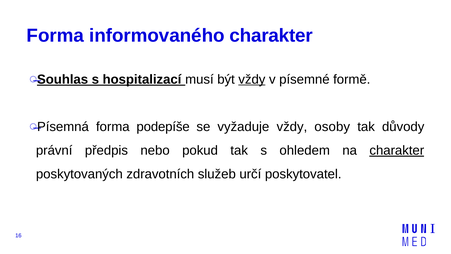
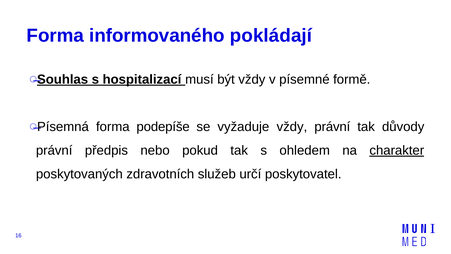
informovaného charakter: charakter -> pokládají
vždy at (252, 79) underline: present -> none
vždy osoby: osoby -> právní
